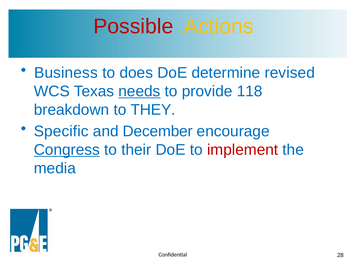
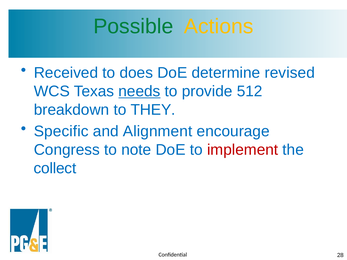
Possible colour: red -> green
Business: Business -> Received
118: 118 -> 512
December: December -> Alignment
Congress underline: present -> none
their: their -> note
media: media -> collect
